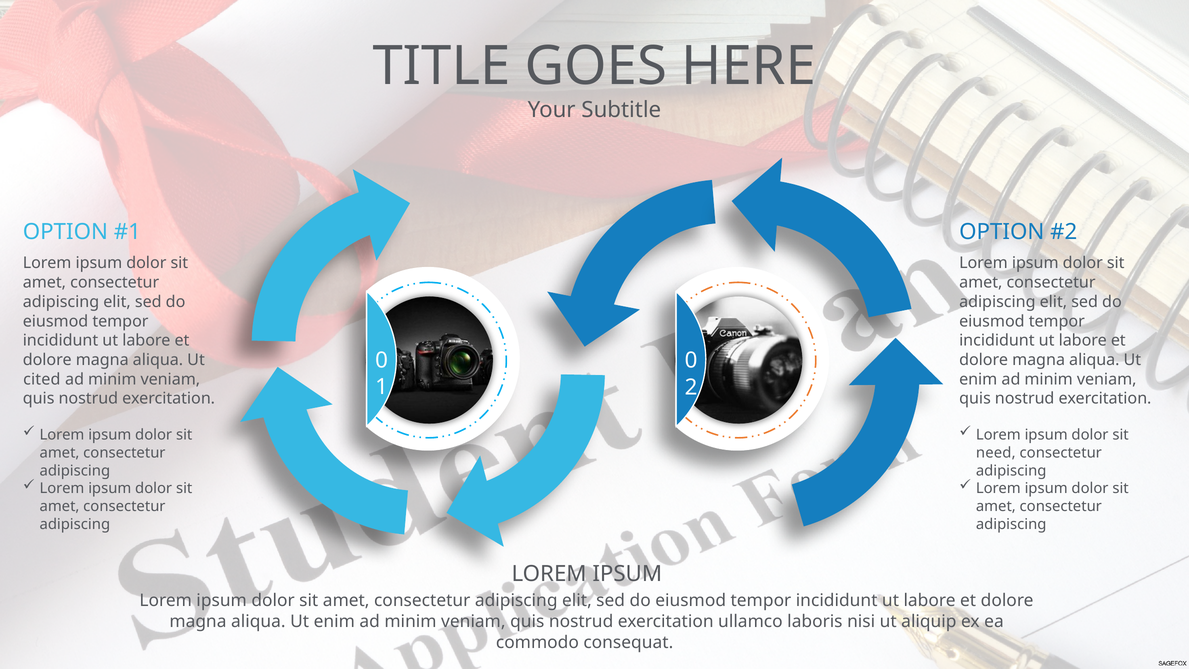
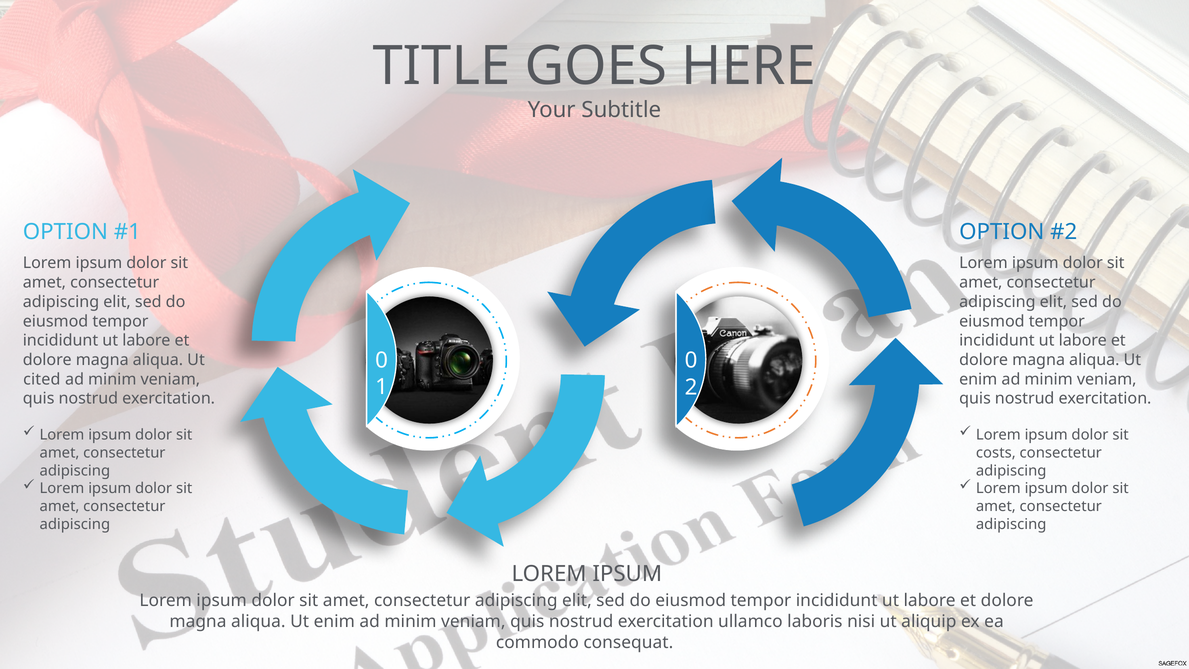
need: need -> costs
